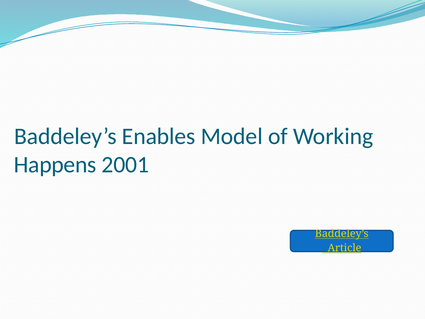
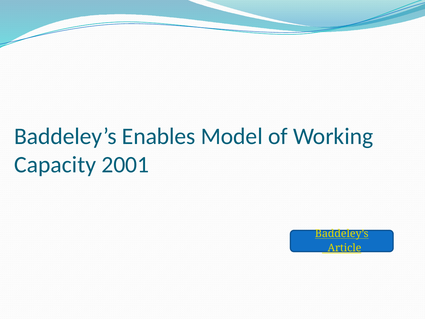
Happens: Happens -> Capacity
